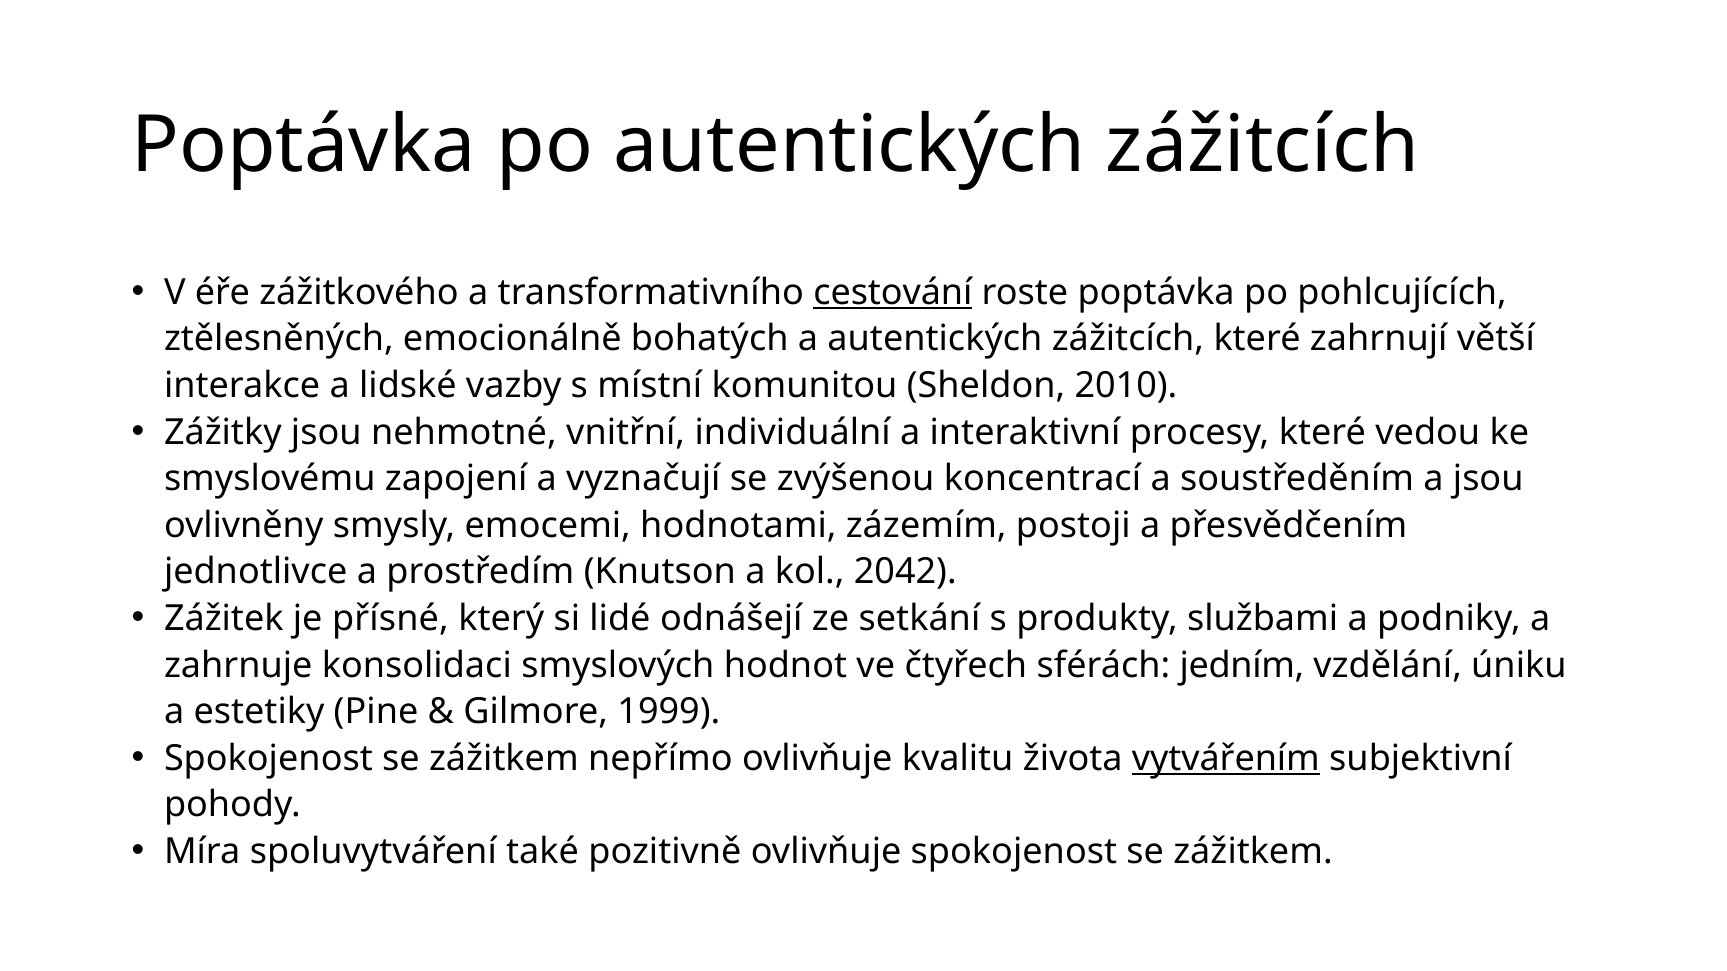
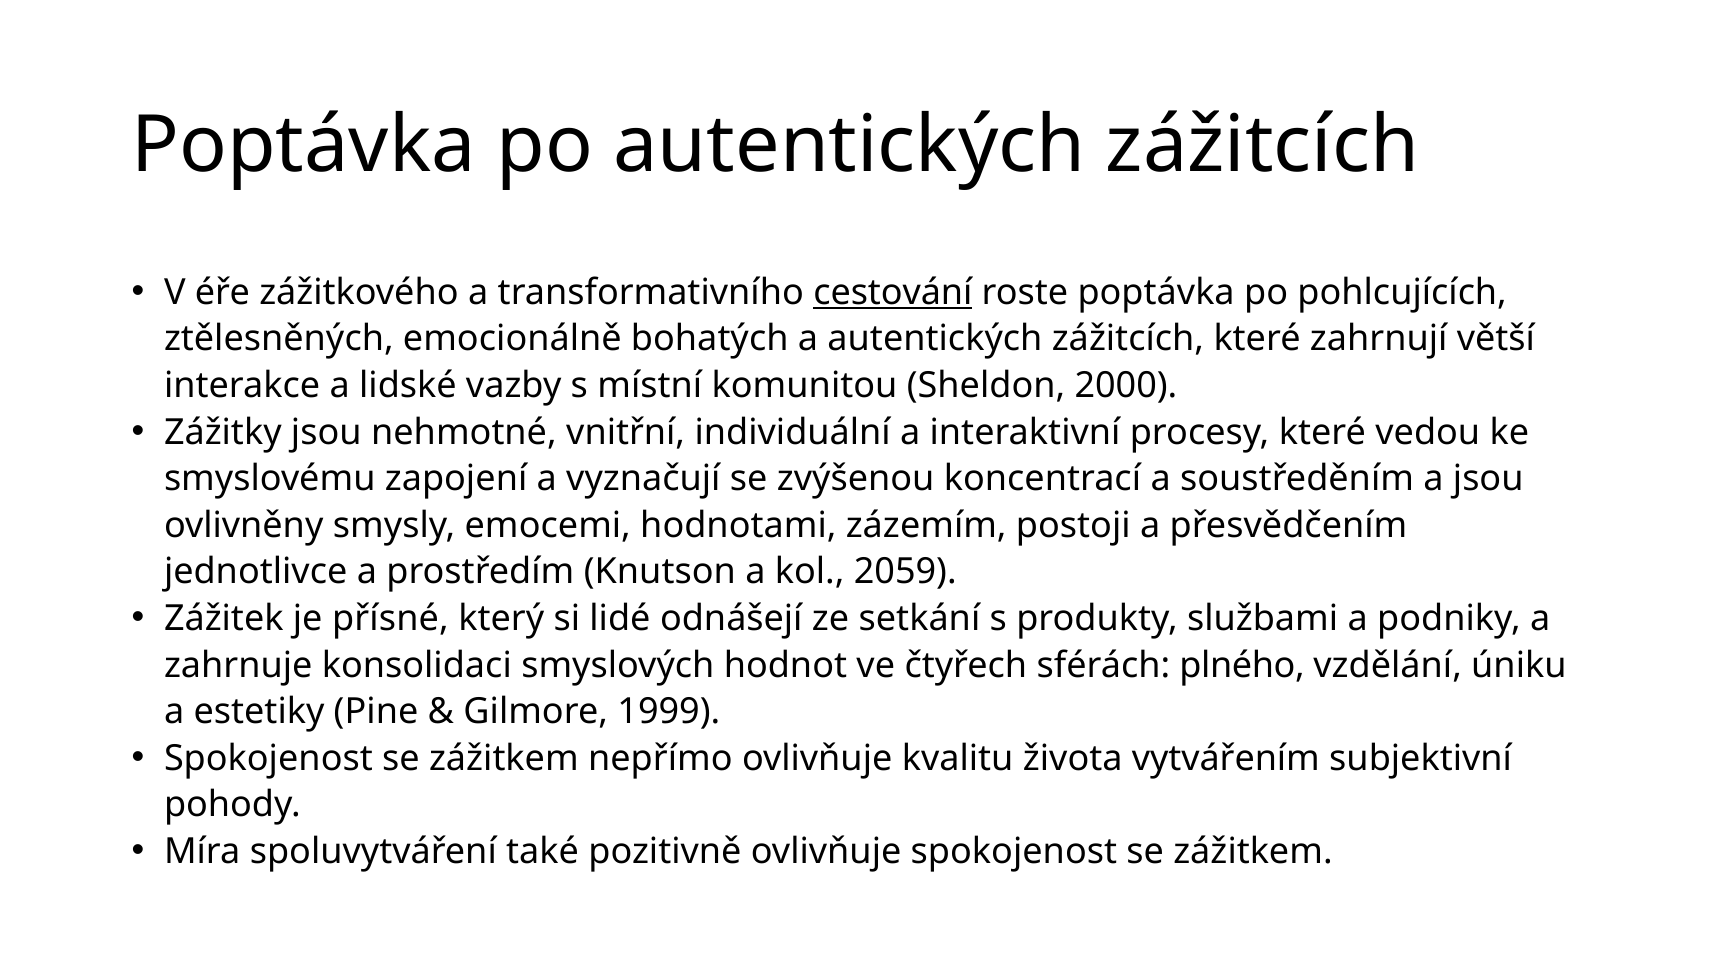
2010: 2010 -> 2000
2042: 2042 -> 2059
jedním: jedním -> plného
vytvářením underline: present -> none
